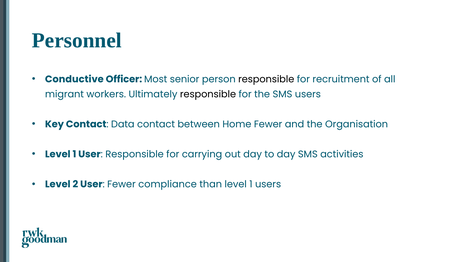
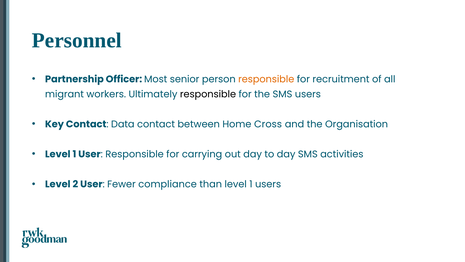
Conductive: Conductive -> Partnership
responsible at (266, 79) colour: black -> orange
Home Fewer: Fewer -> Cross
